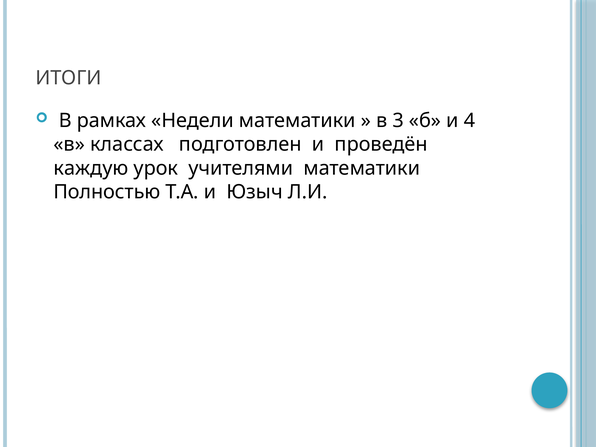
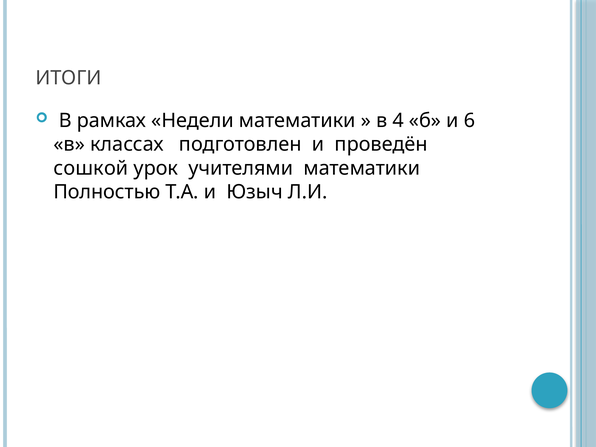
3: 3 -> 4
4: 4 -> 6
каждую: каждую -> сошкой
